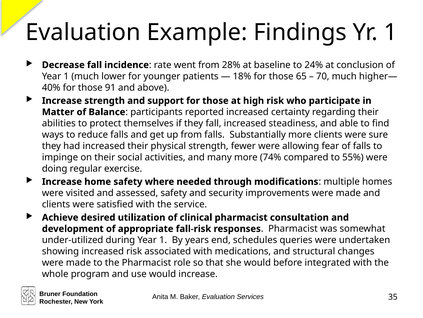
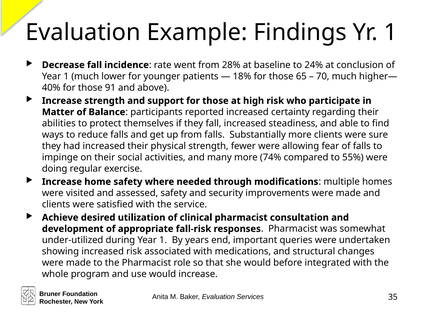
schedules: schedules -> important
